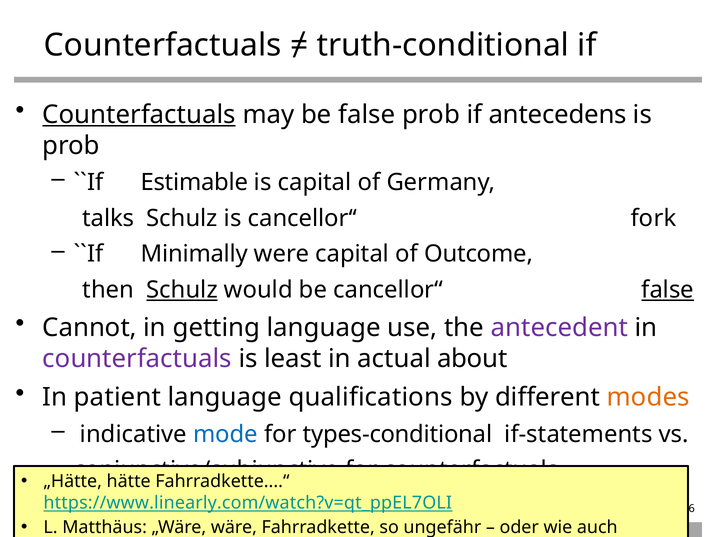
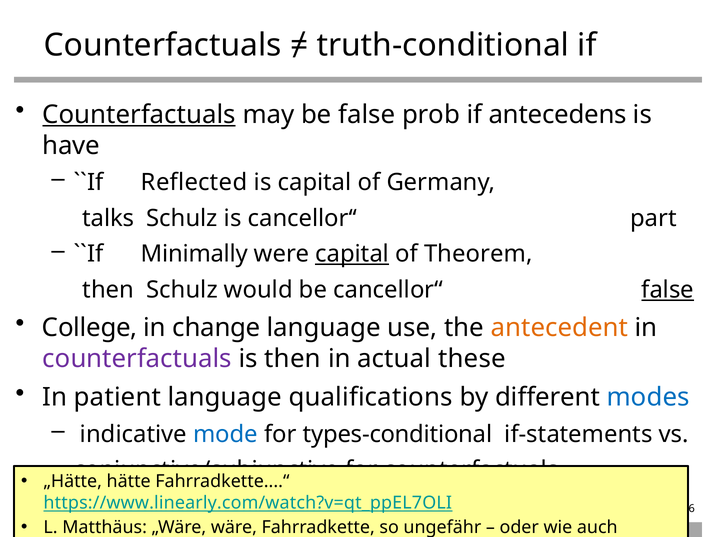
prob at (71, 146): prob -> have
Estimable: Estimable -> Reflected
fork: fork -> part
capital at (352, 254) underline: none -> present
Outcome: Outcome -> Theorem
Schulz at (182, 290) underline: present -> none
Cannot: Cannot -> College
getting: getting -> change
antecedent colour: purple -> orange
is least: least -> then
about: about -> these
modes colour: orange -> blue
